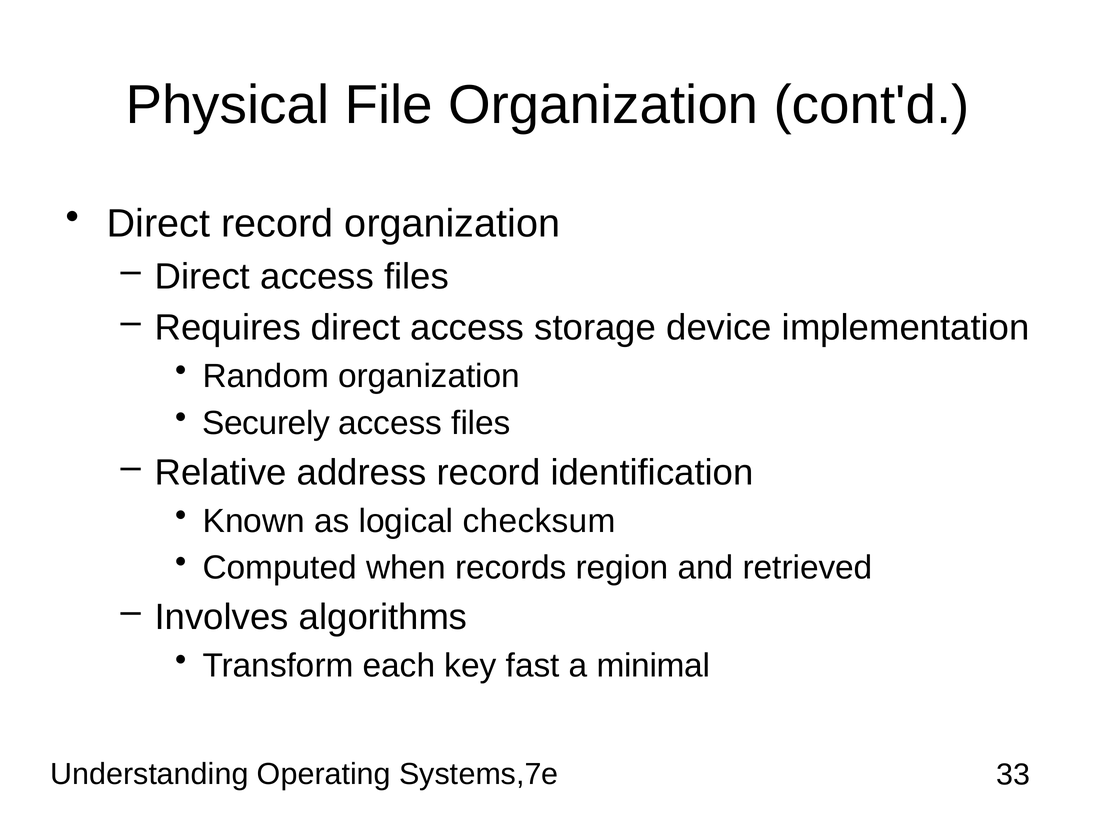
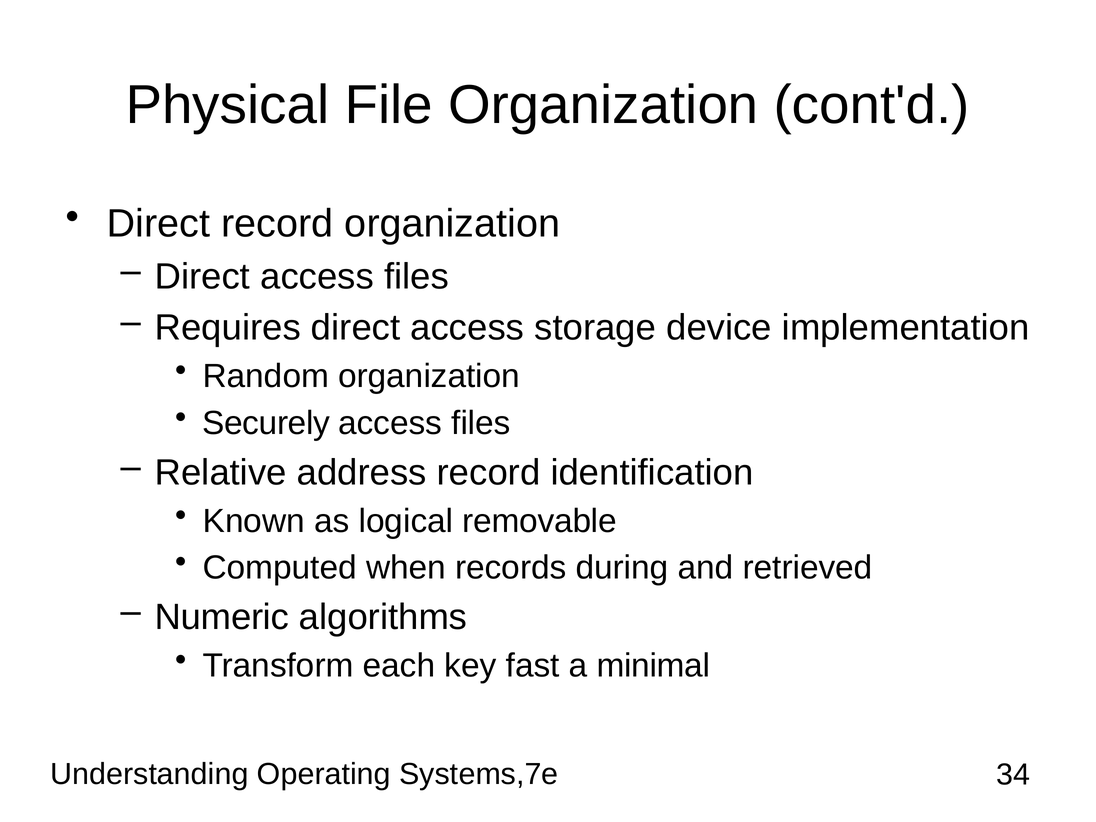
checksum: checksum -> removable
region: region -> during
Involves: Involves -> Numeric
33: 33 -> 34
